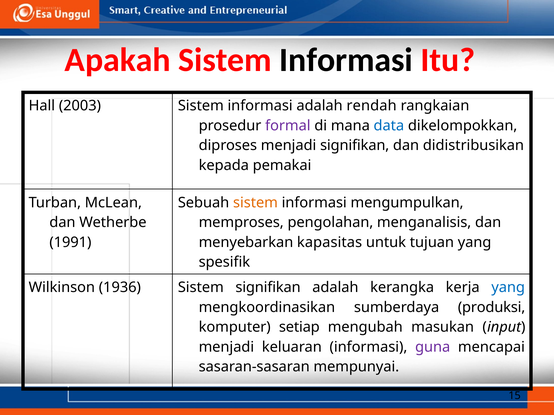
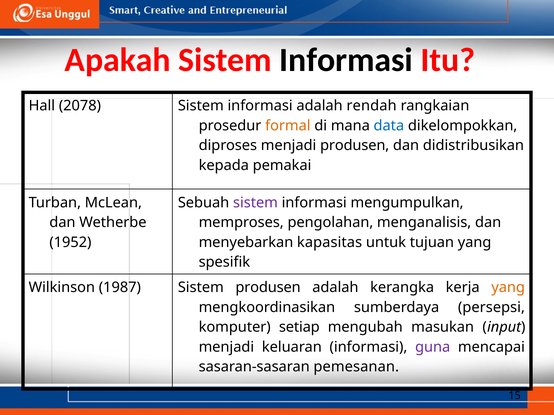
2003: 2003 -> 2078
formal colour: purple -> orange
menjadi signifikan: signifikan -> produsen
sistem at (255, 203) colour: orange -> purple
1991: 1991 -> 1952
1936: 1936 -> 1987
Sistem signifikan: signifikan -> produsen
yang at (508, 288) colour: blue -> orange
produksi: produksi -> persepsi
mempunyai: mempunyai -> pemesanan
